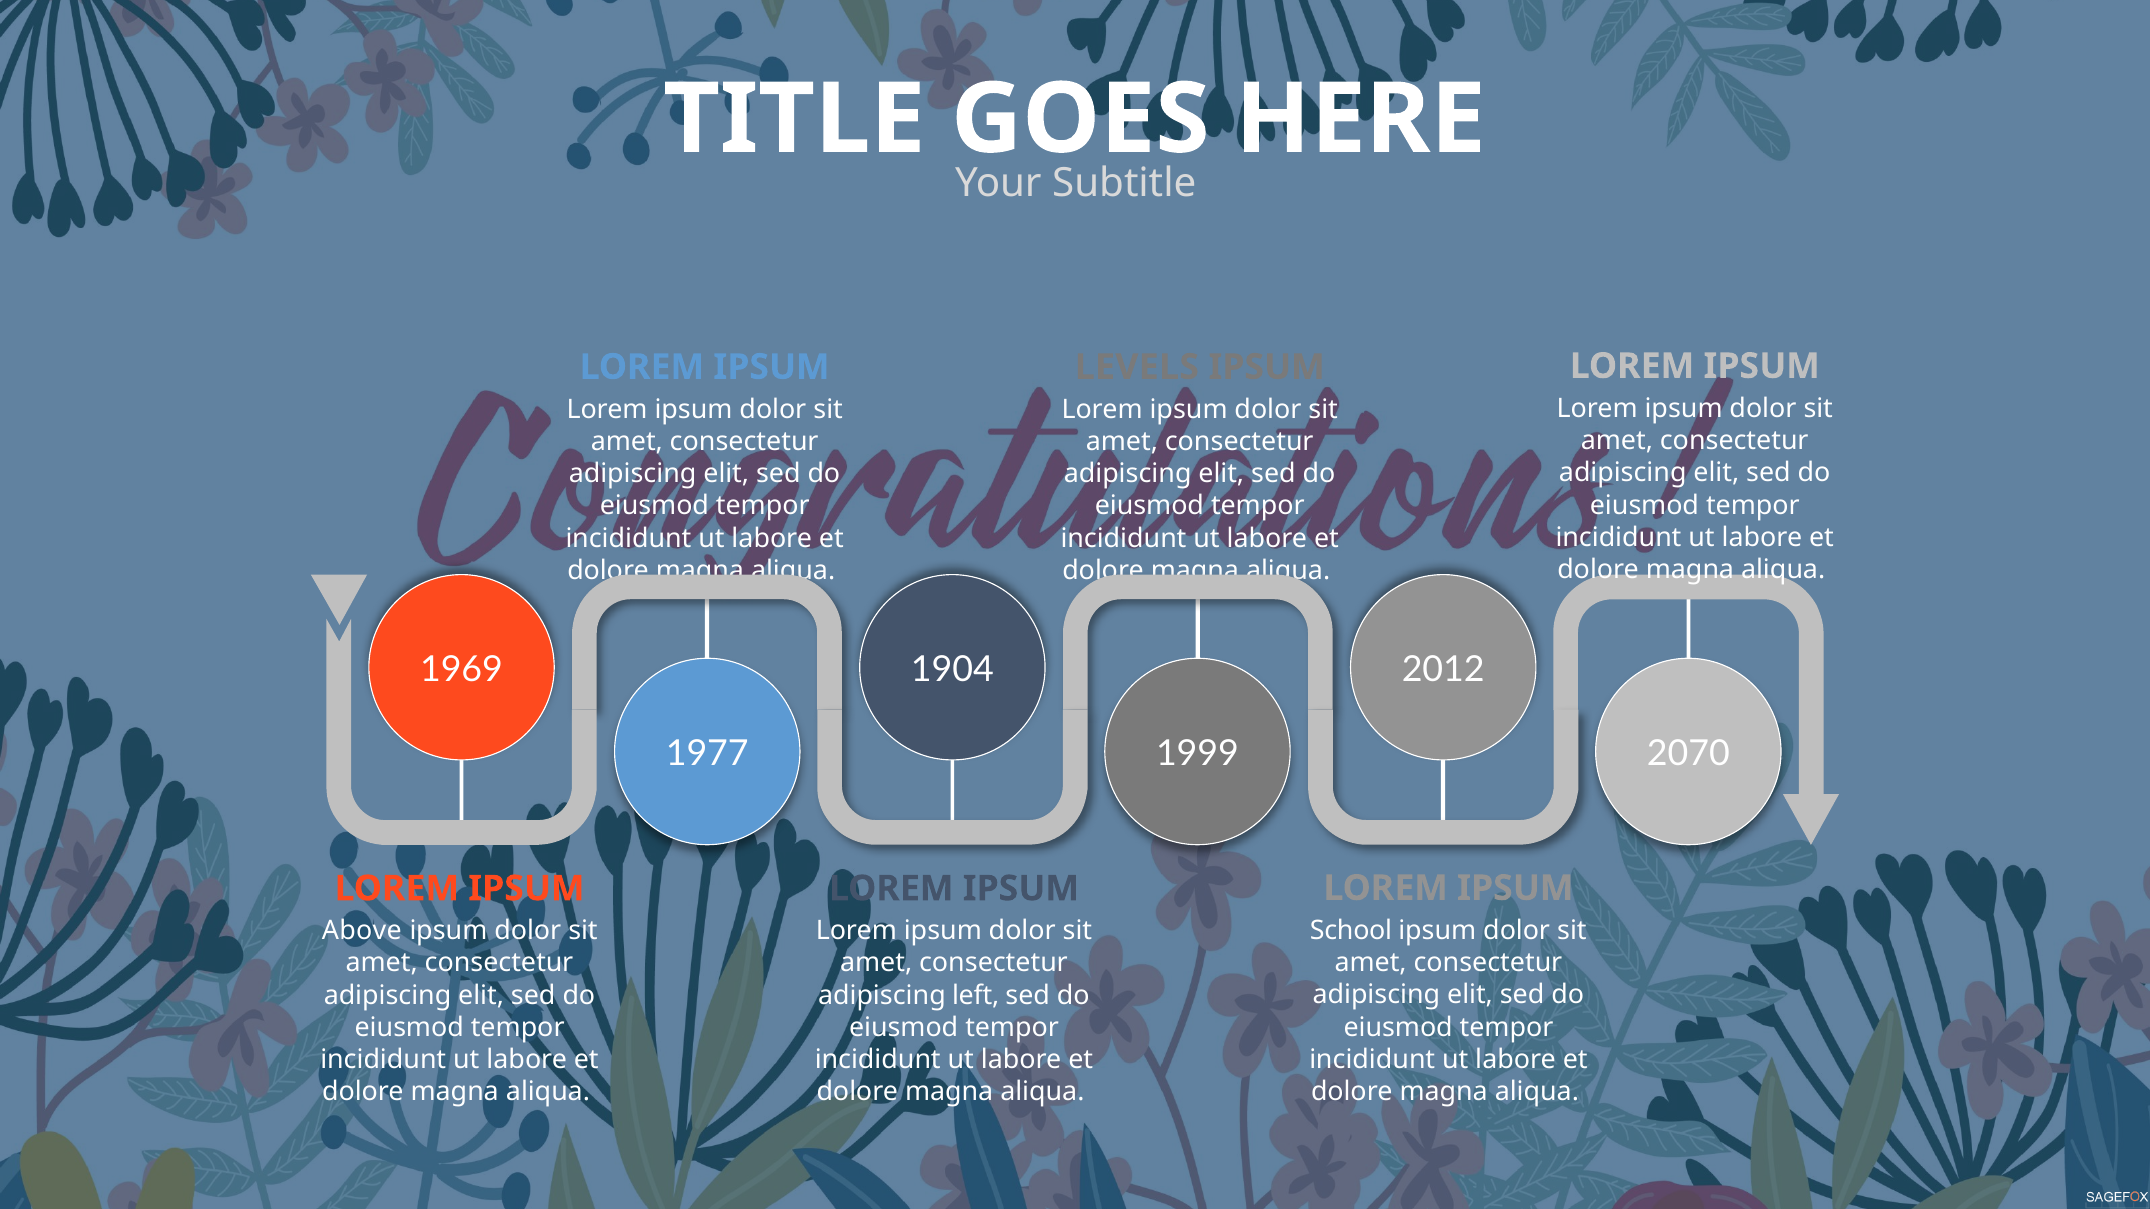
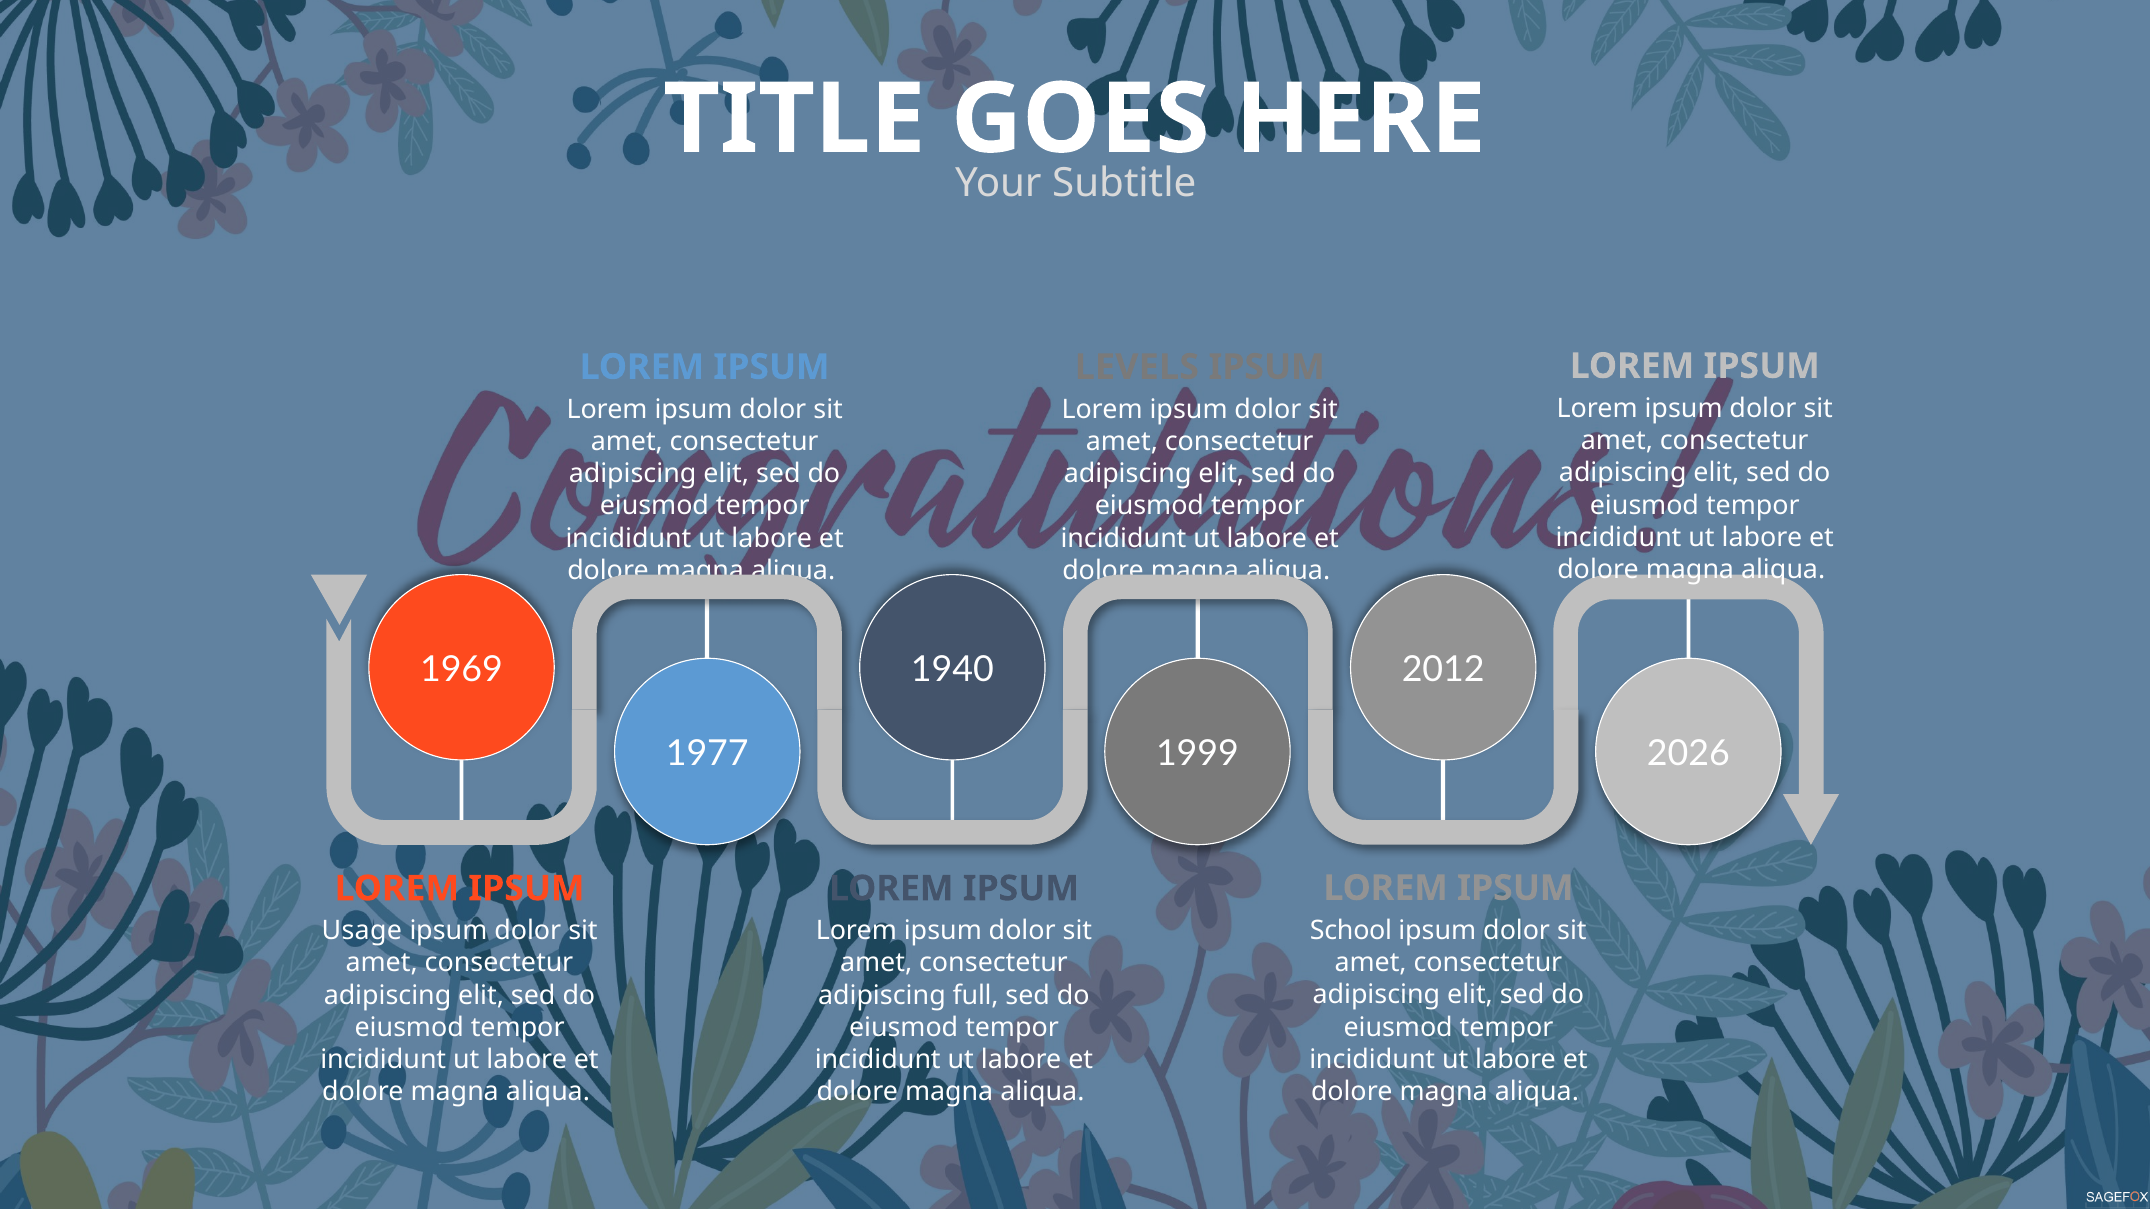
1904: 1904 -> 1940
2070: 2070 -> 2026
Above: Above -> Usage
left: left -> full
